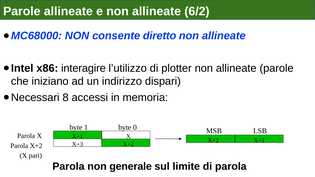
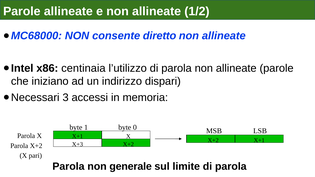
6/2: 6/2 -> 1/2
interagire: interagire -> centinaia
l’utilizzo di plotter: plotter -> parola
8: 8 -> 3
